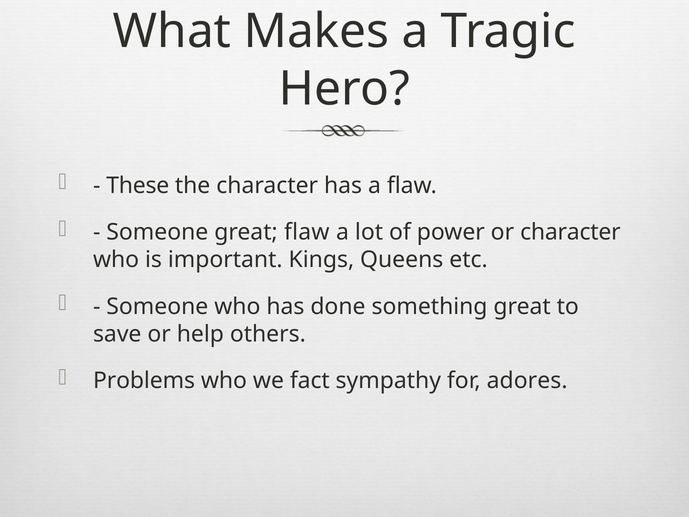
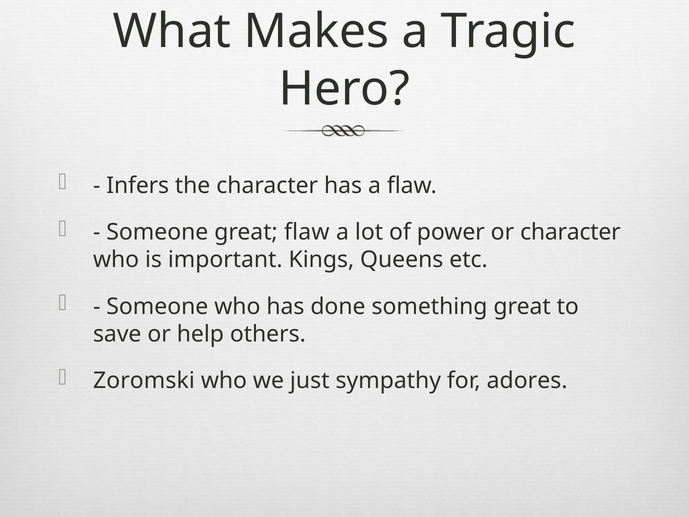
These: These -> Infers
Problems: Problems -> Zoromski
fact: fact -> just
